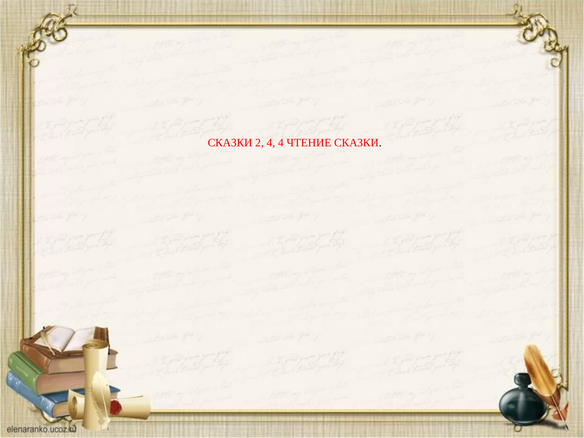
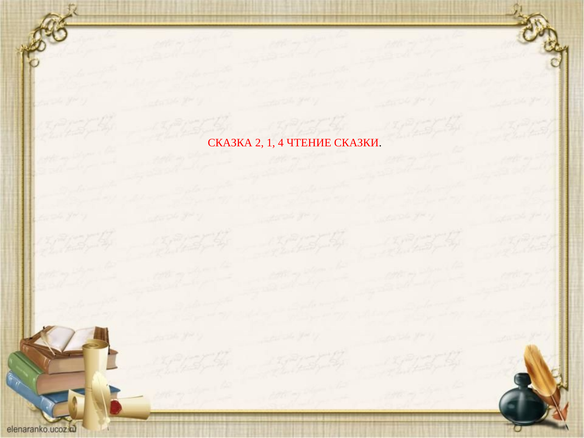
СКАЗКИ at (230, 143): СКАЗКИ -> СКАЗКА
2 4: 4 -> 1
